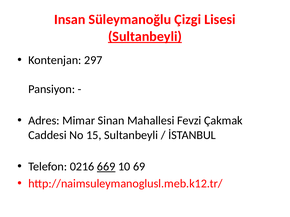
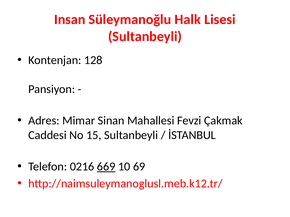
Çizgi: Çizgi -> Halk
Sultanbeyli at (145, 37) underline: present -> none
297: 297 -> 128
